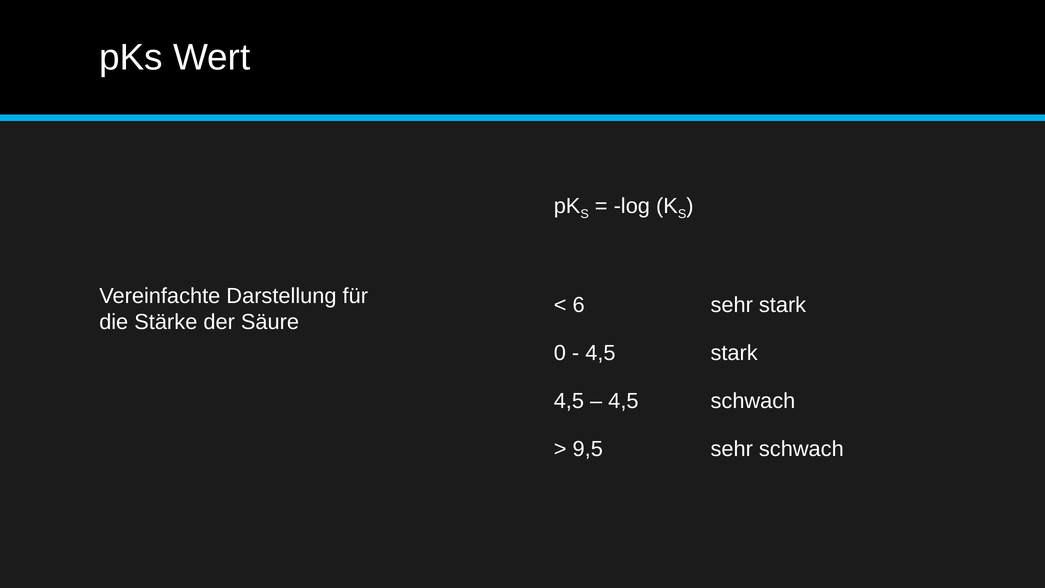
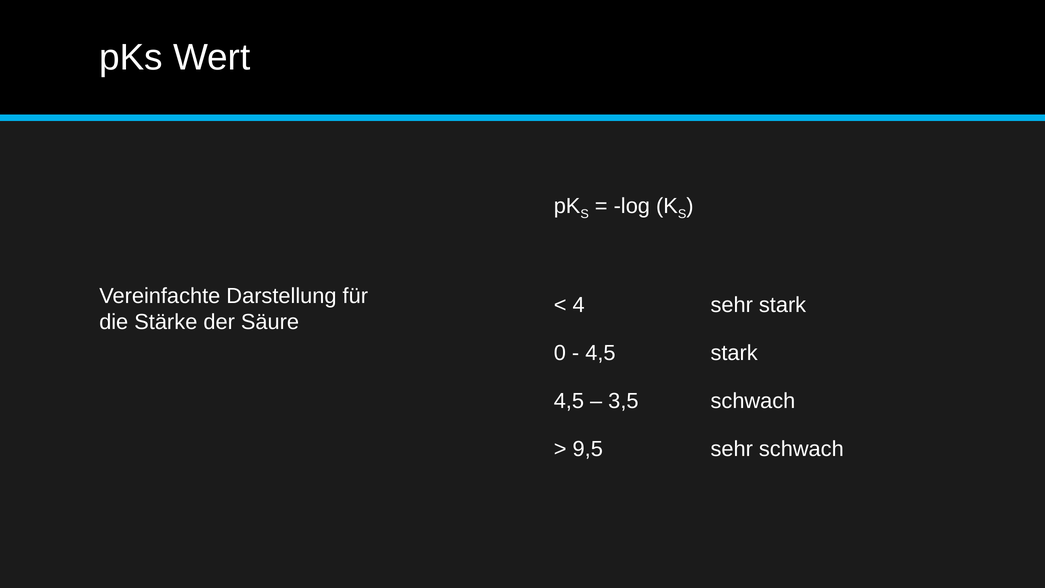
6: 6 -> 4
4,5 at (623, 401): 4,5 -> 3,5
